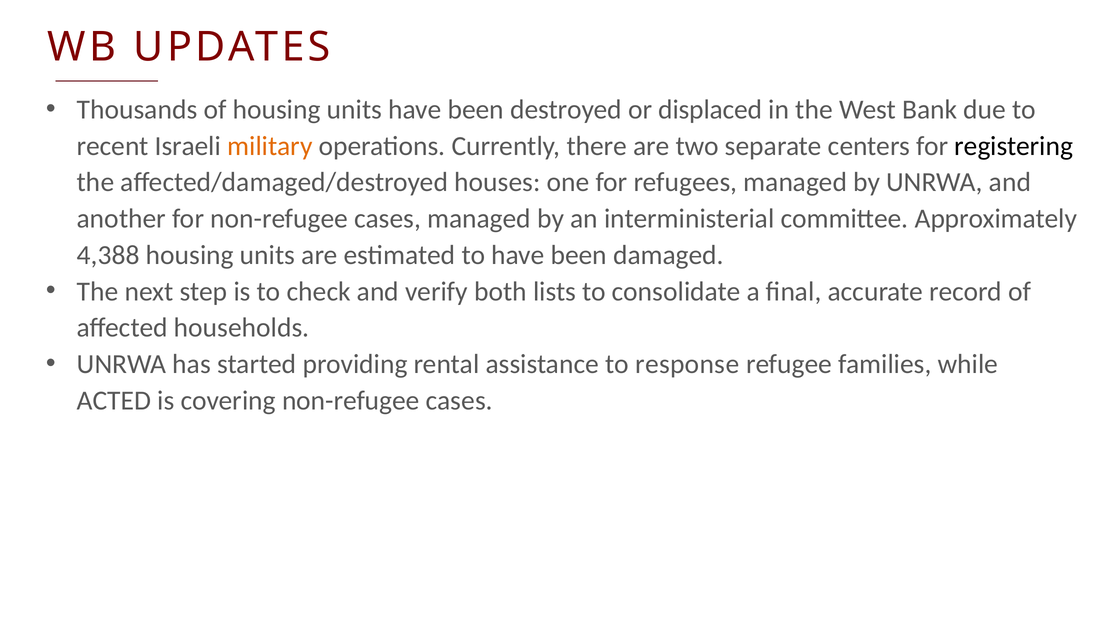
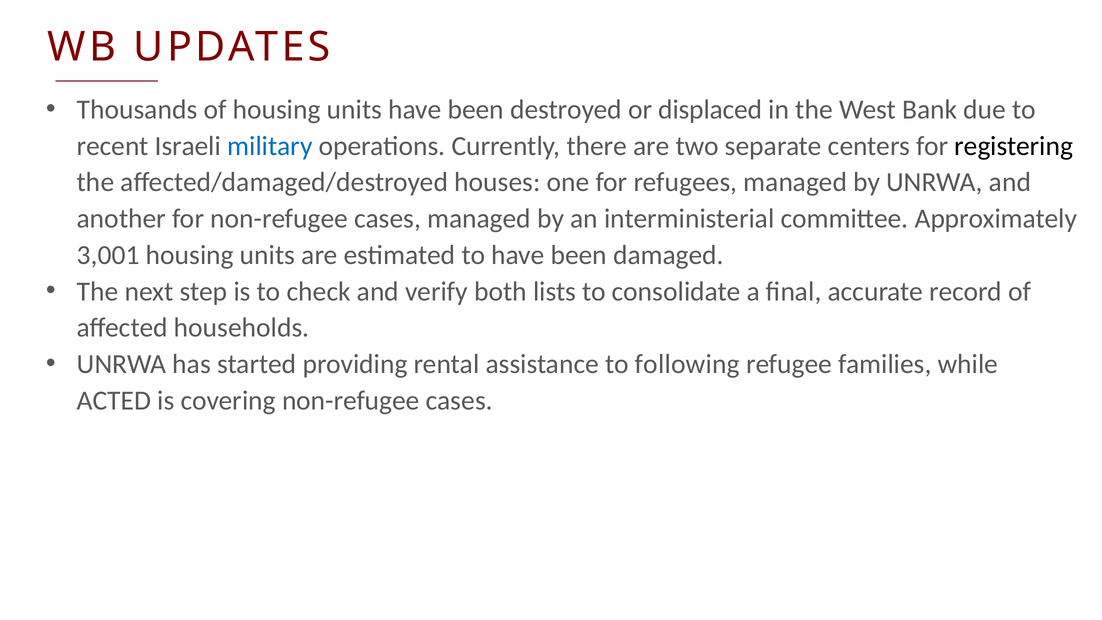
military at (270, 146) colour: orange -> blue
4,388: 4,388 -> 3,001
response: response -> following
